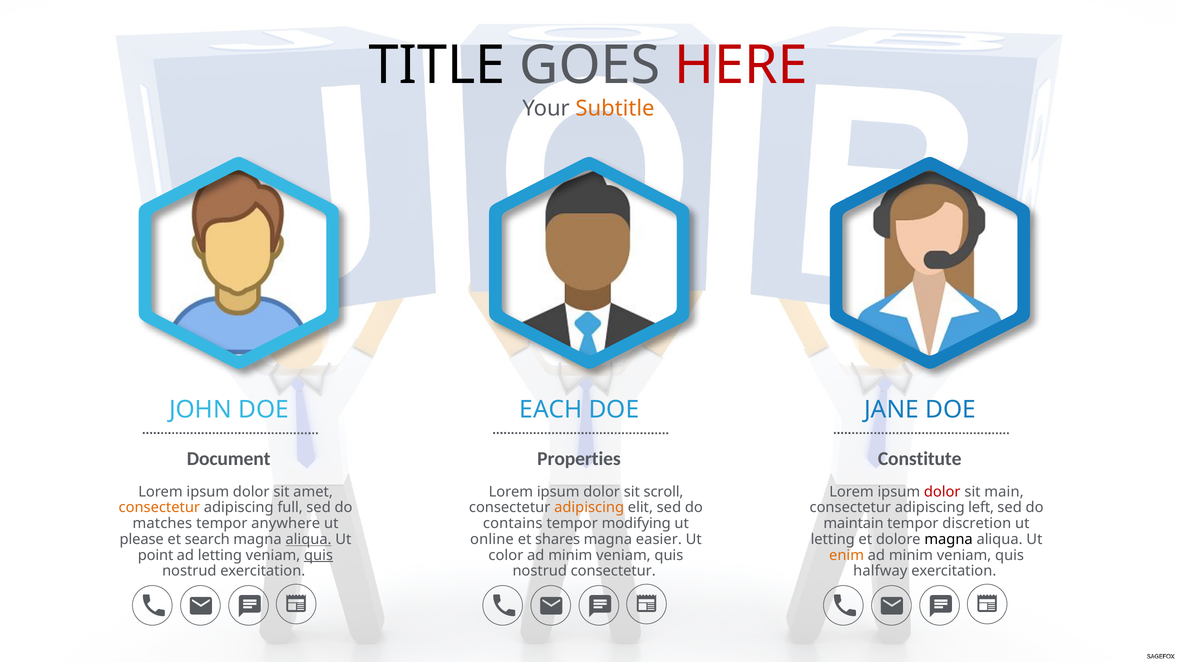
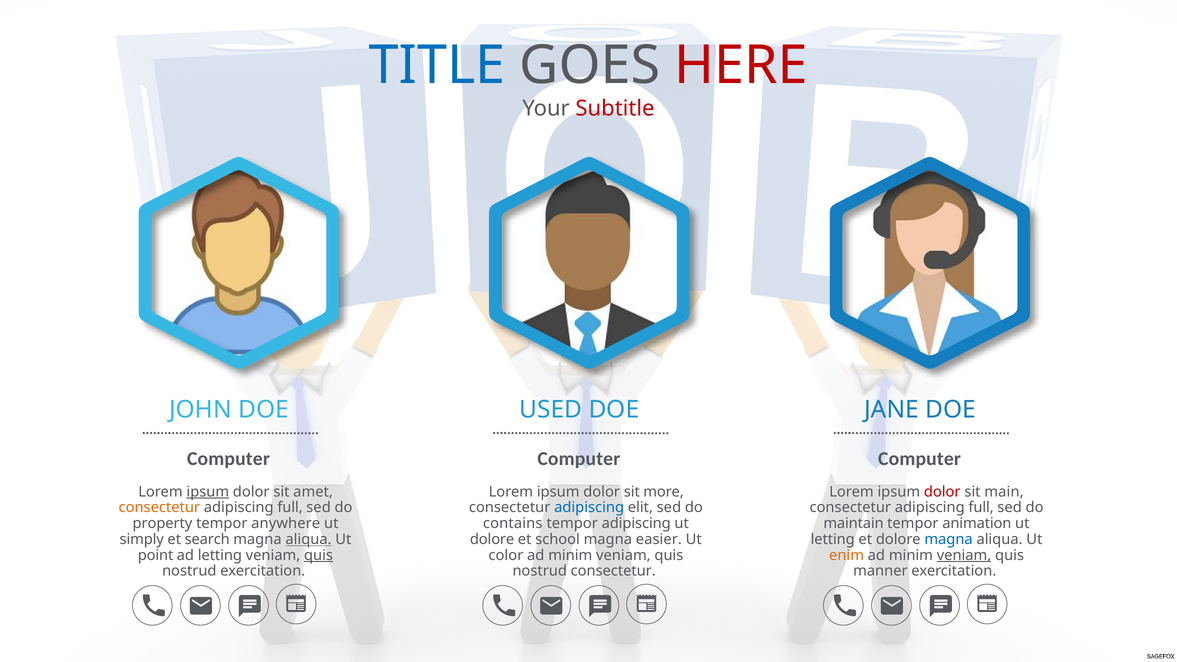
TITLE colour: black -> blue
Subtitle colour: orange -> red
EACH: EACH -> USED
Document at (229, 459): Document -> Computer
Properties at (579, 459): Properties -> Computer
Constitute at (920, 459): Constitute -> Computer
ipsum at (208, 492) underline: none -> present
scroll: scroll -> more
adipiscing at (589, 508) colour: orange -> blue
left at (981, 508): left -> full
matches: matches -> property
tempor modifying: modifying -> adipiscing
discretion: discretion -> animation
please: please -> simply
online at (492, 539): online -> dolore
shares: shares -> school
magna at (949, 539) colour: black -> blue
veniam at (964, 555) underline: none -> present
halfway: halfway -> manner
